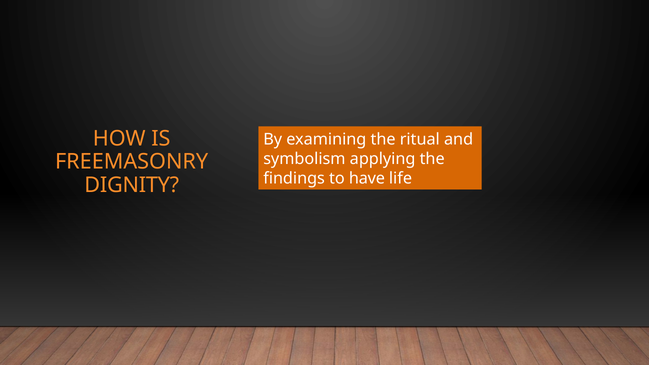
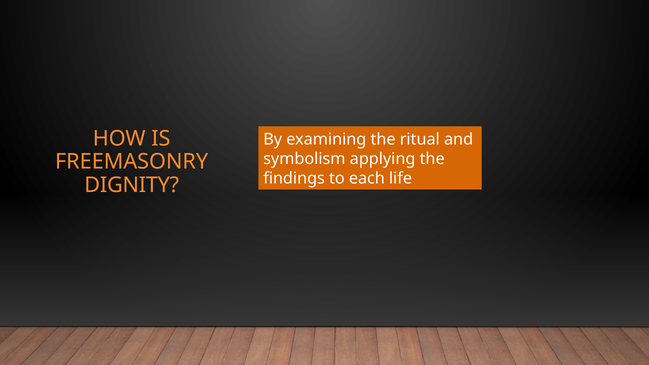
have: have -> each
